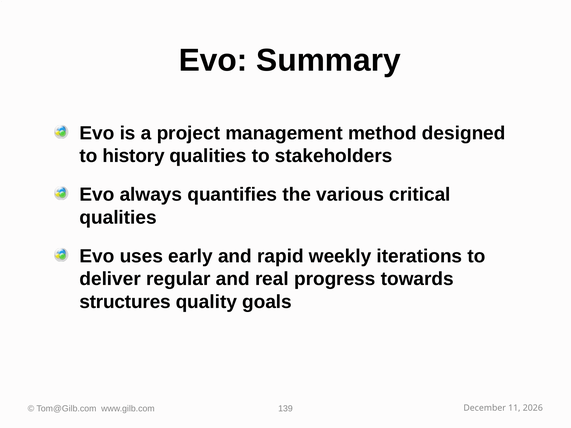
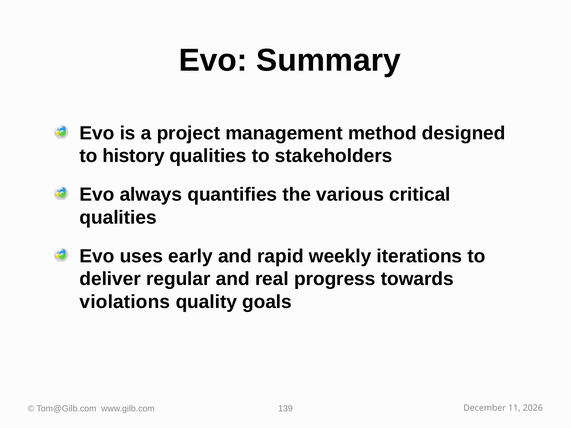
structures: structures -> violations
